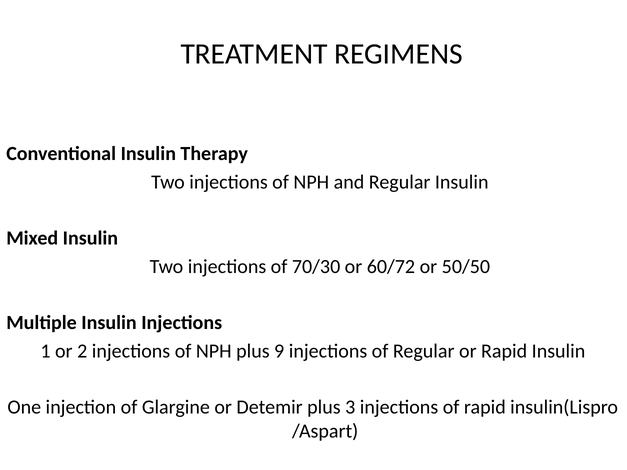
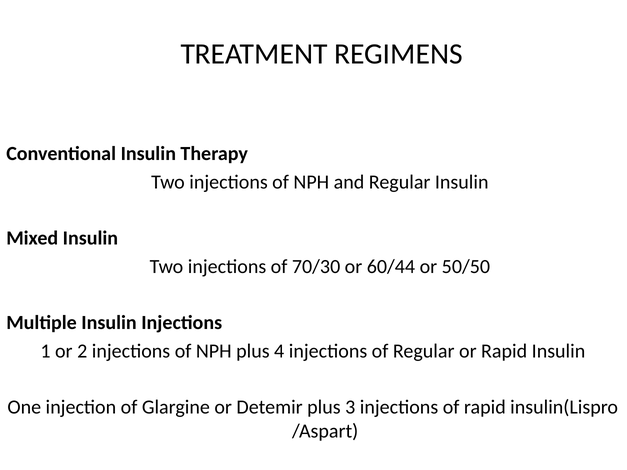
60/72: 60/72 -> 60/44
9: 9 -> 4
